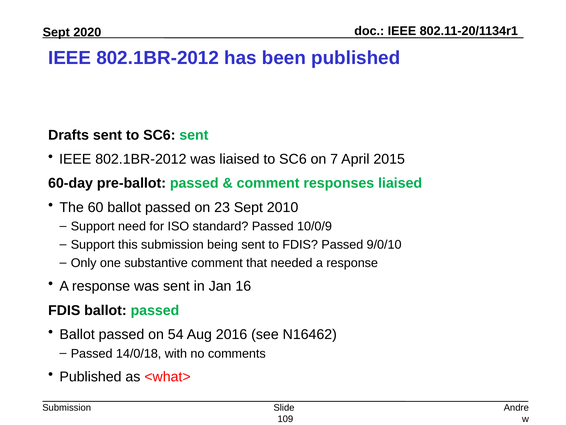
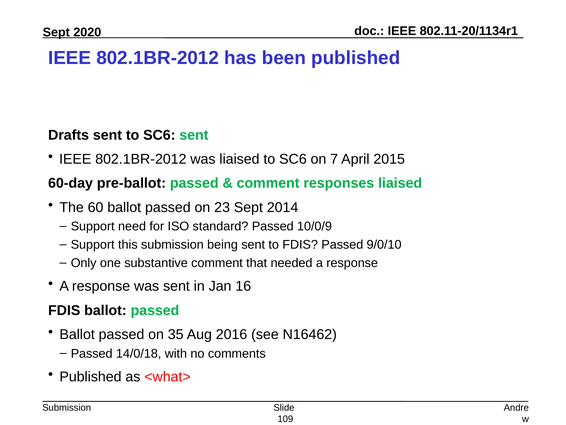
2010: 2010 -> 2014
54: 54 -> 35
